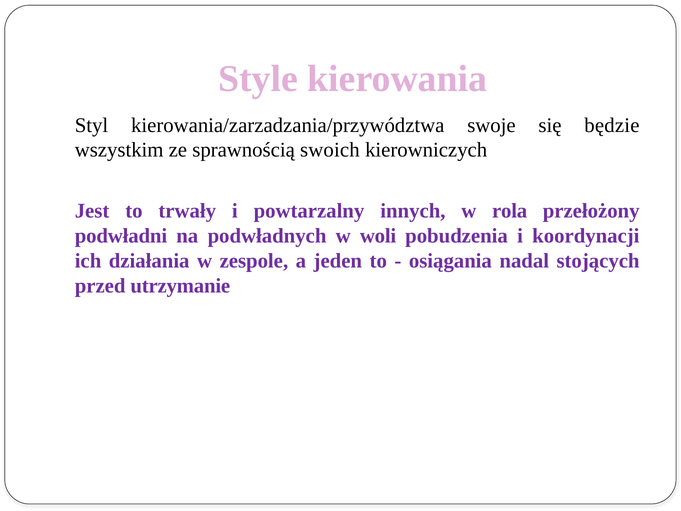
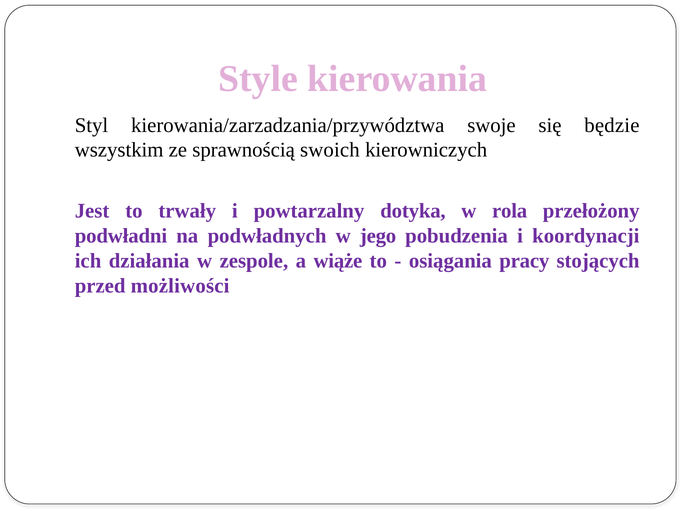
innych: innych -> dotyka
woli: woli -> jego
jeden: jeden -> wiąże
nadal: nadal -> pracy
utrzymanie: utrzymanie -> możliwości
